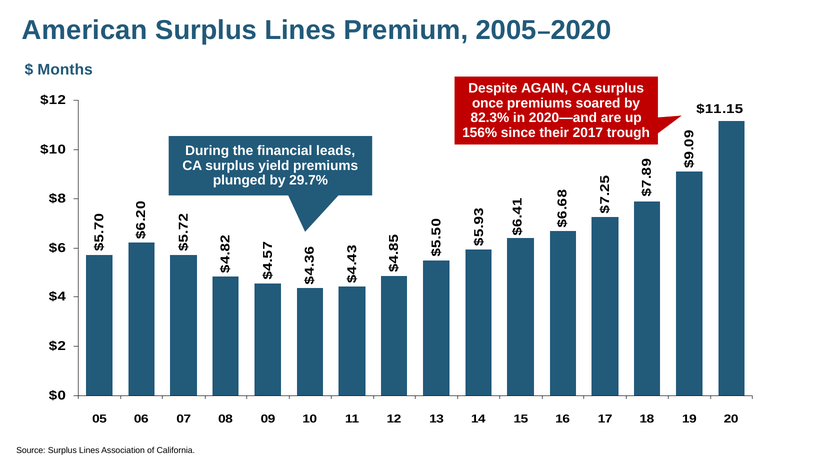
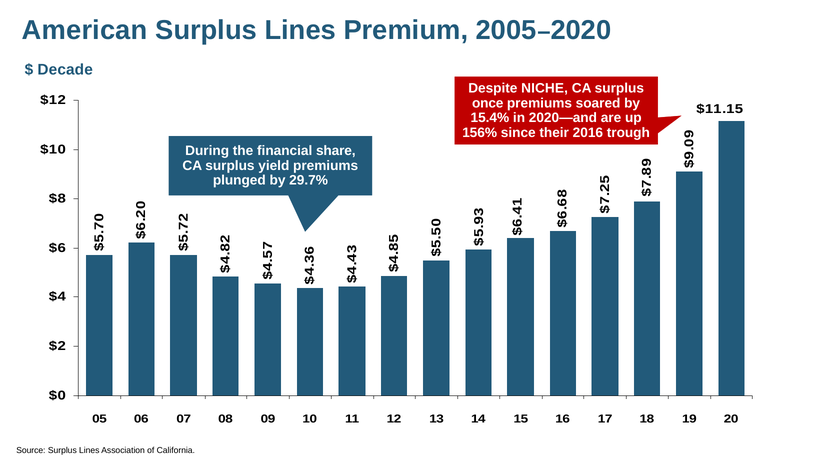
Months: Months -> Decade
AGAIN: AGAIN -> NICHE
82.3%: 82.3% -> 15.4%
2017: 2017 -> 2016
leads: leads -> share
